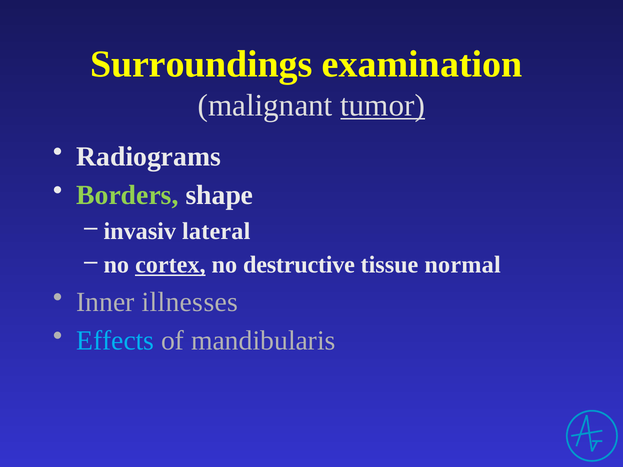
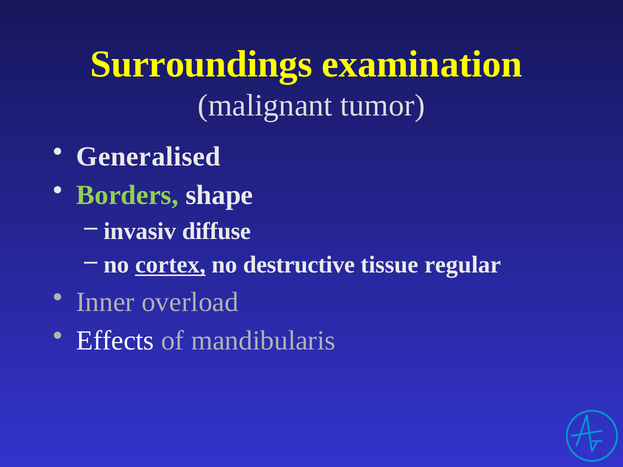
tumor underline: present -> none
Radiograms: Radiograms -> Generalised
lateral: lateral -> diffuse
normal: normal -> regular
illnesses: illnesses -> overload
Effects colour: light blue -> white
